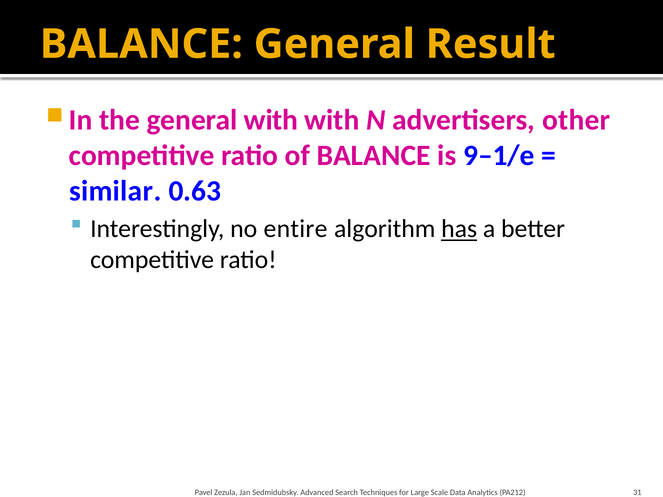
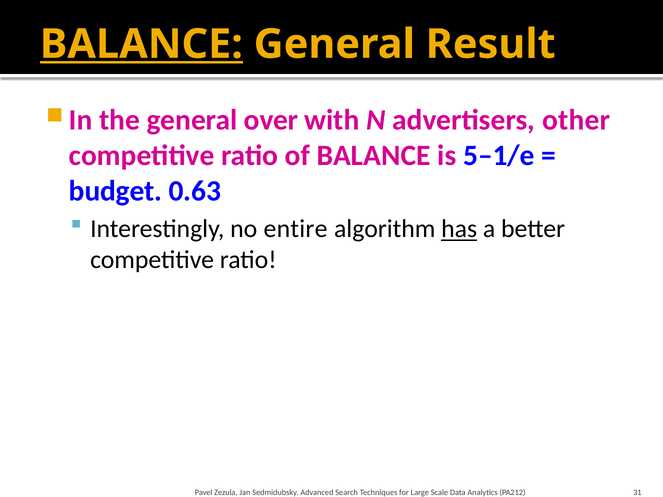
BALANCE at (141, 44) underline: none -> present
general with: with -> over
9–1/e: 9–1/e -> 5–1/e
similar: similar -> budget
